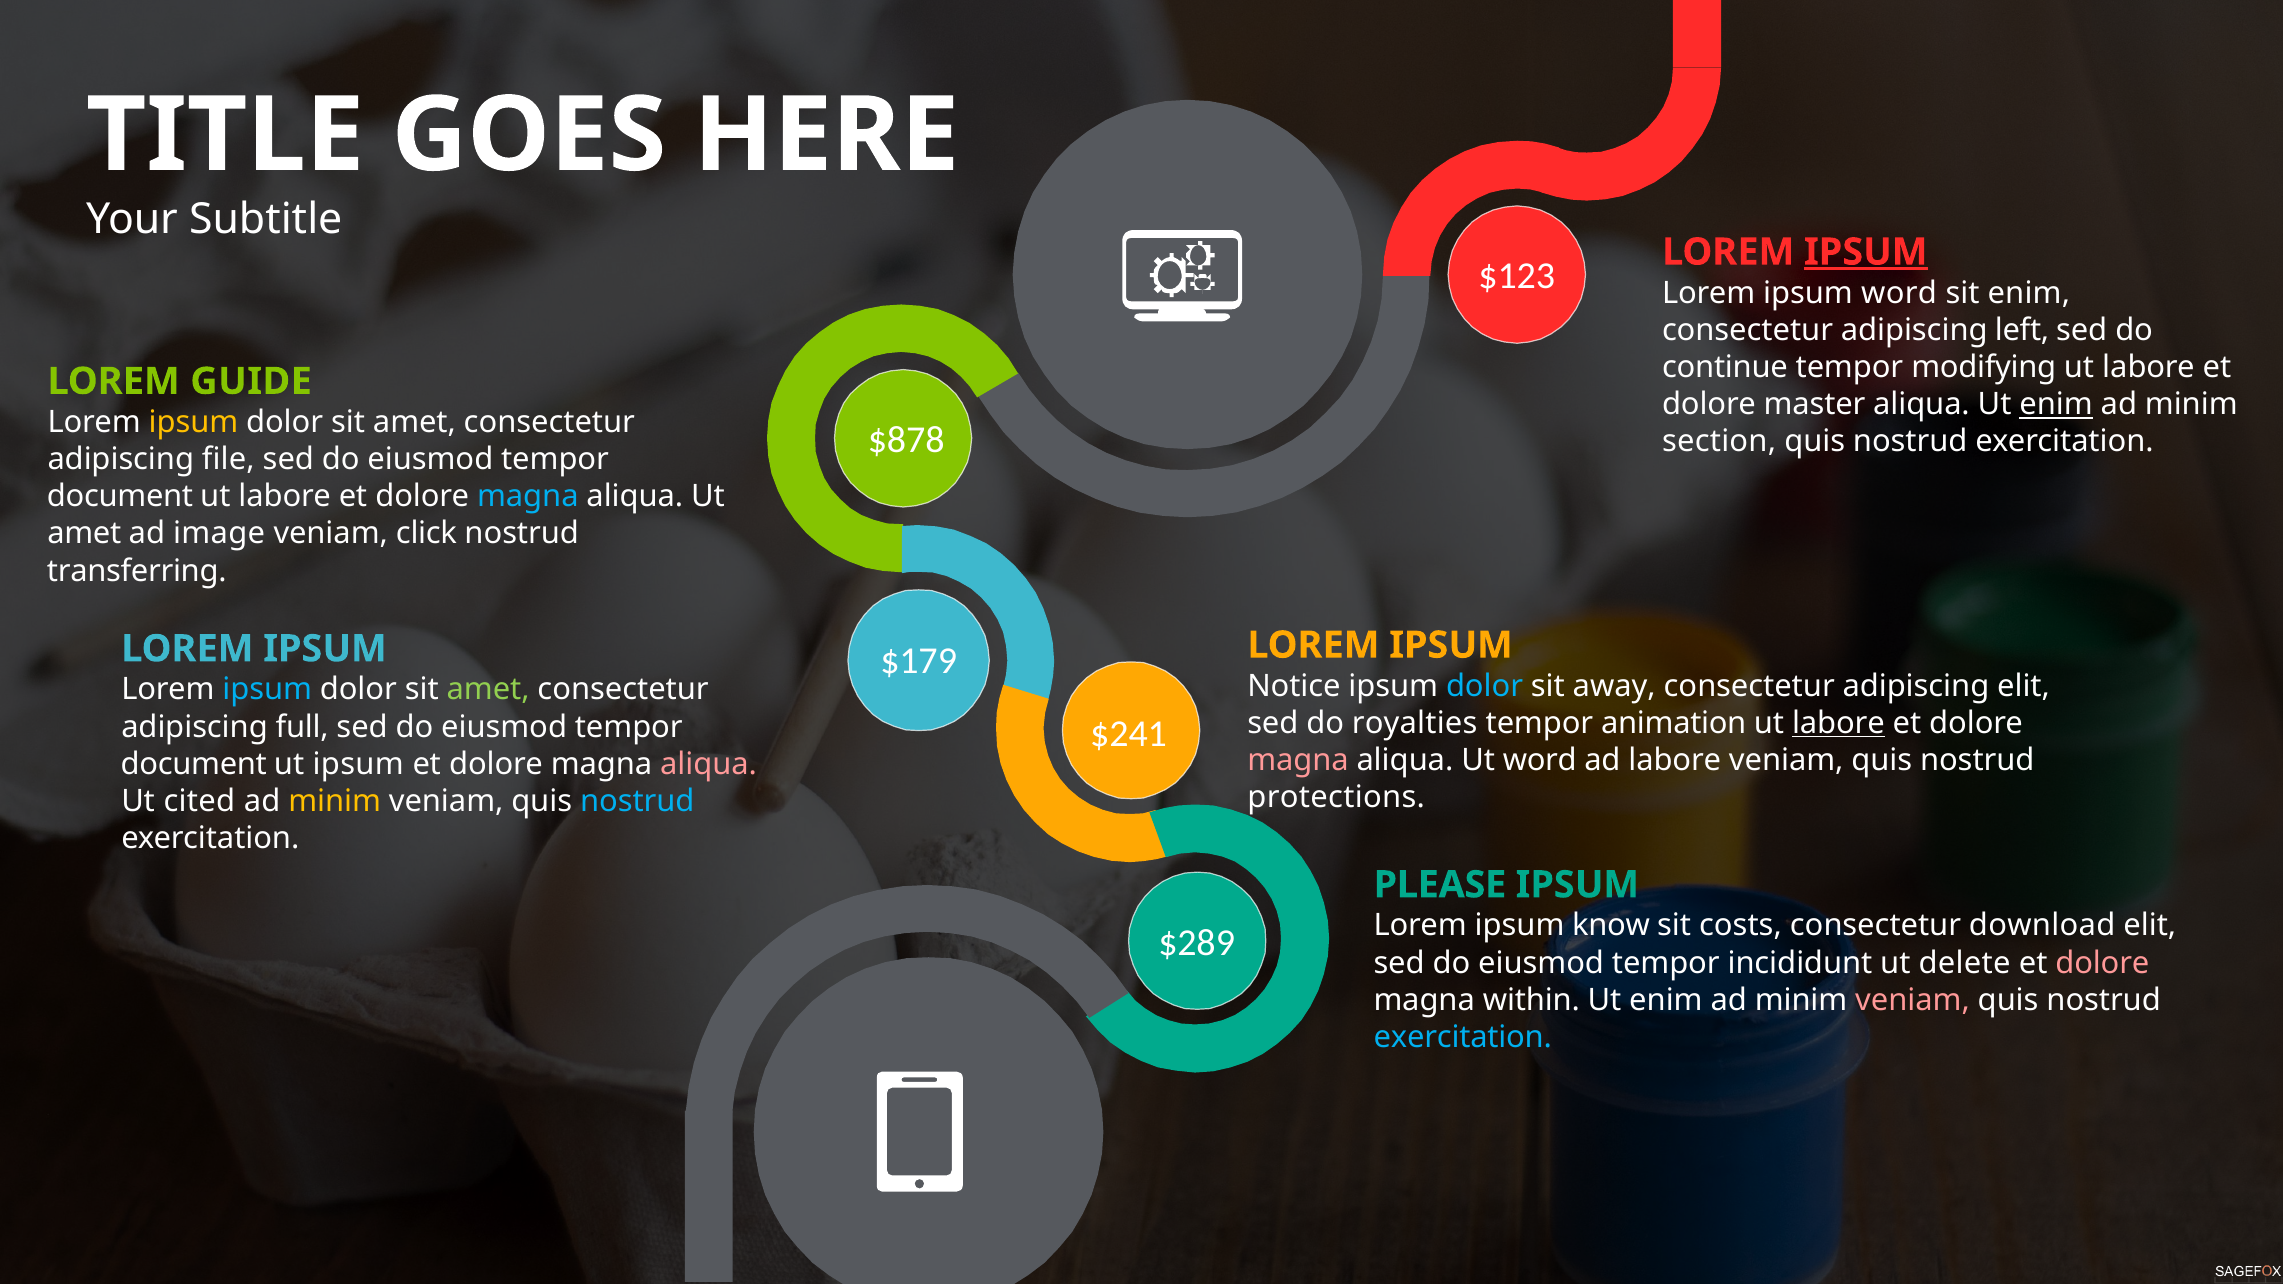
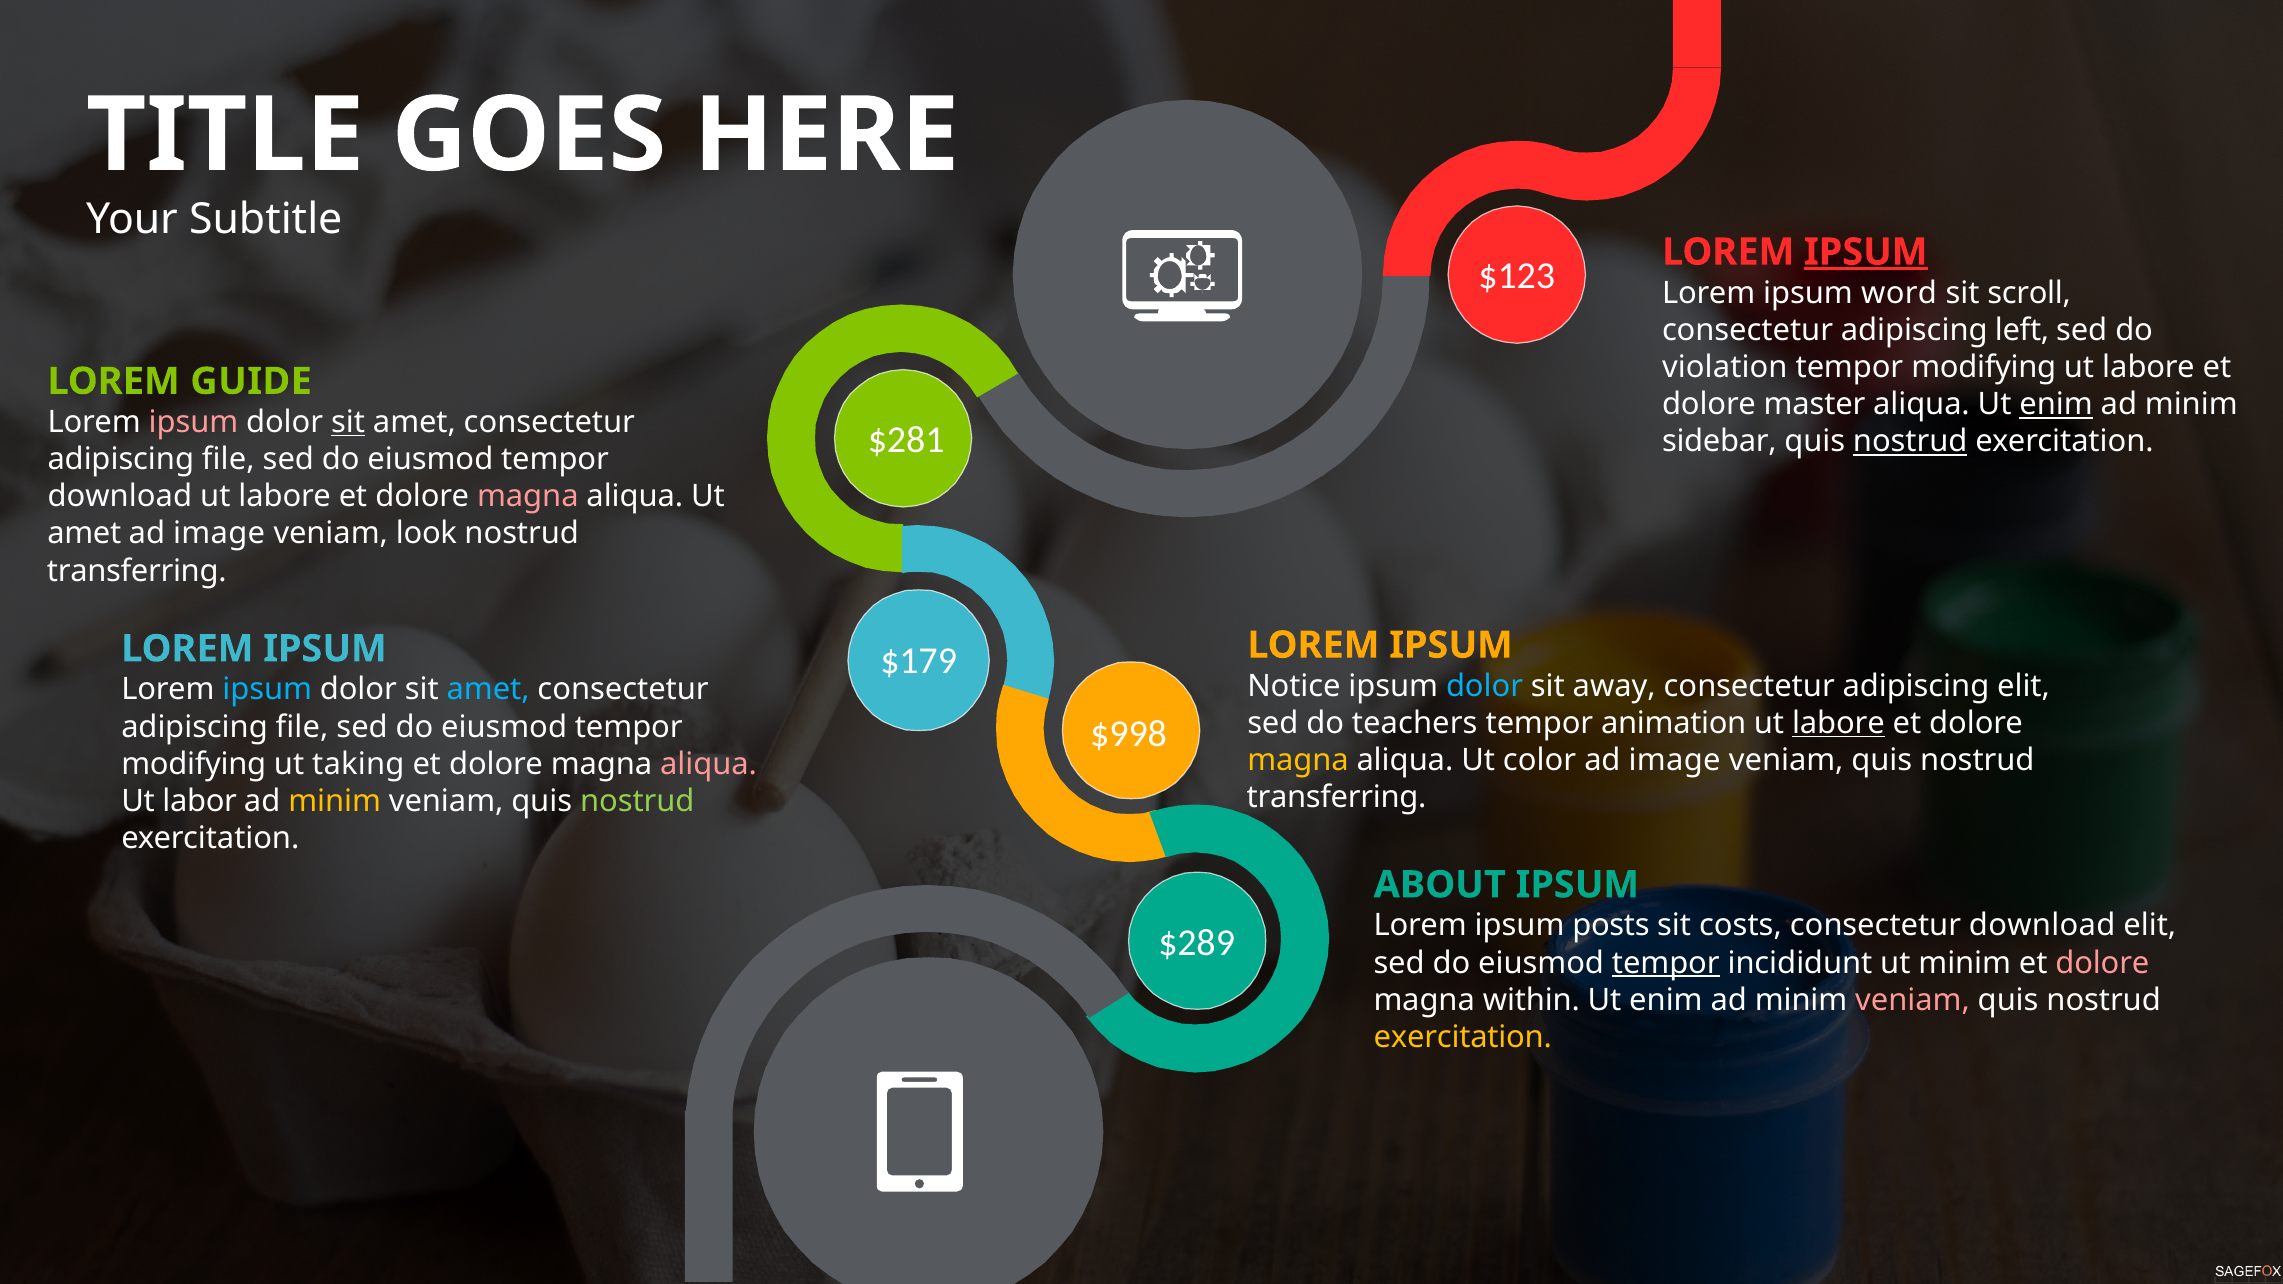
sit enim: enim -> scroll
continue: continue -> violation
ipsum at (194, 422) colour: yellow -> pink
sit at (348, 422) underline: none -> present
$878: $878 -> $281
section: section -> sidebar
nostrud at (1910, 442) underline: none -> present
document at (120, 497): document -> download
magna at (528, 497) colour: light blue -> pink
click: click -> look
amet at (488, 690) colour: light green -> light blue
royalties: royalties -> teachers
$241: $241 -> $998
full at (302, 727): full -> file
magna at (1298, 760) colour: pink -> yellow
Ut word: word -> color
labore at (1675, 760): labore -> image
document at (194, 764): document -> modifying
ut ipsum: ipsum -> taking
protections at (1336, 798): protections -> transferring
cited: cited -> labor
nostrud at (637, 801) colour: light blue -> light green
PLEASE: PLEASE -> ABOUT
know: know -> posts
tempor at (1666, 963) underline: none -> present
ut delete: delete -> minim
exercitation at (1463, 1037) colour: light blue -> yellow
